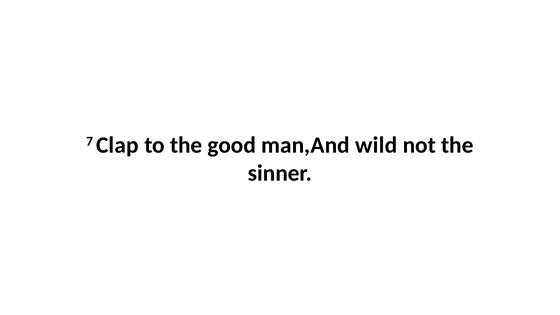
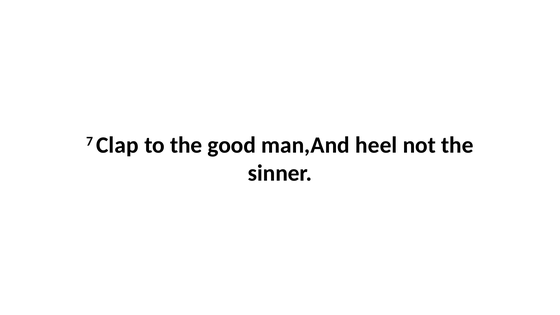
wild: wild -> heel
